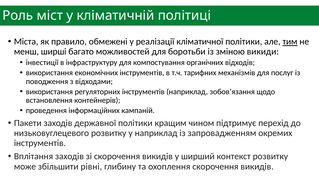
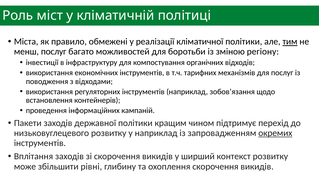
менш ширші: ширші -> послуг
викиди: викиди -> регіону
окремих underline: none -> present
